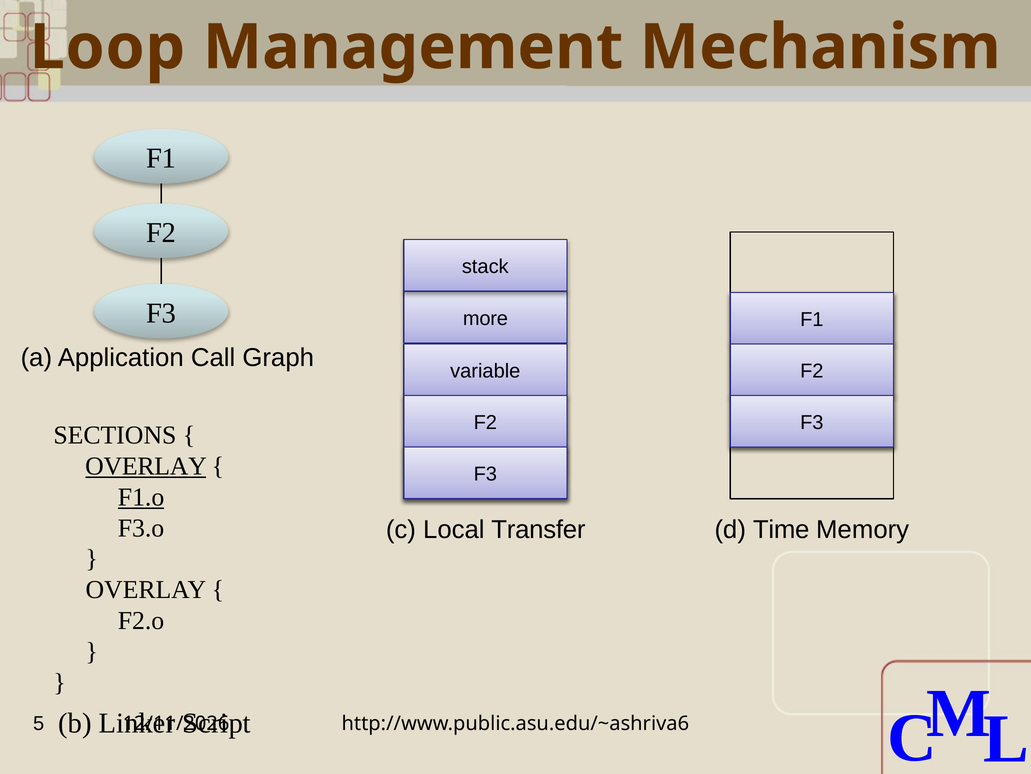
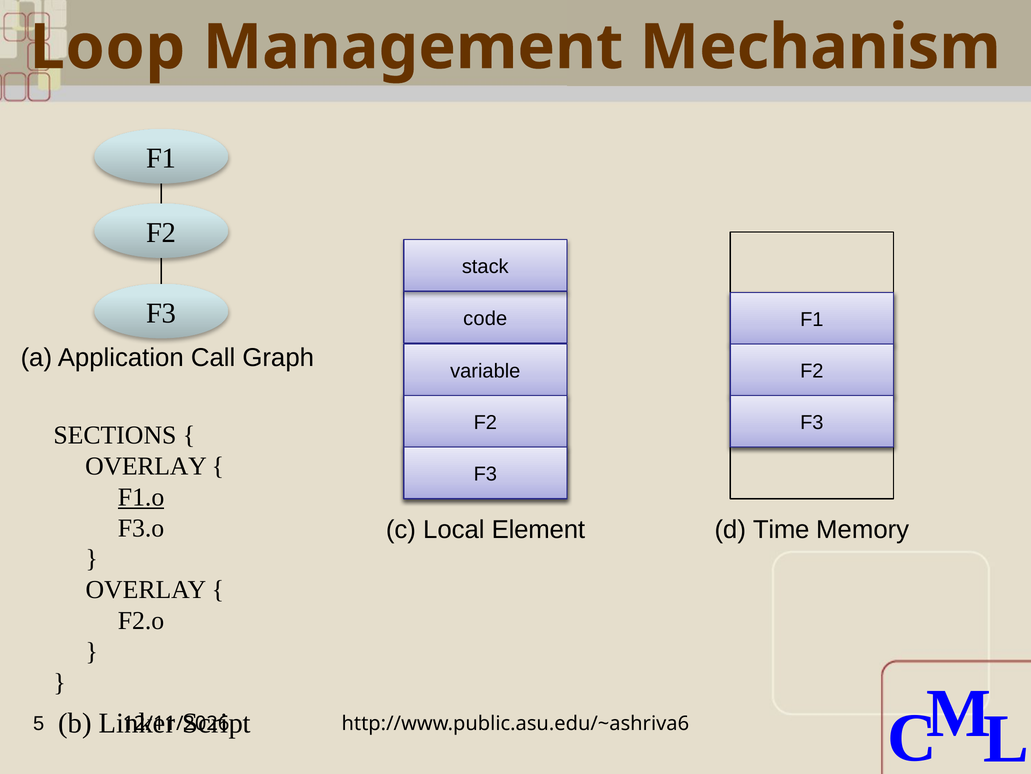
more at (485, 318): more -> code
OVERLAY at (146, 466) underline: present -> none
Transfer: Transfer -> Element
